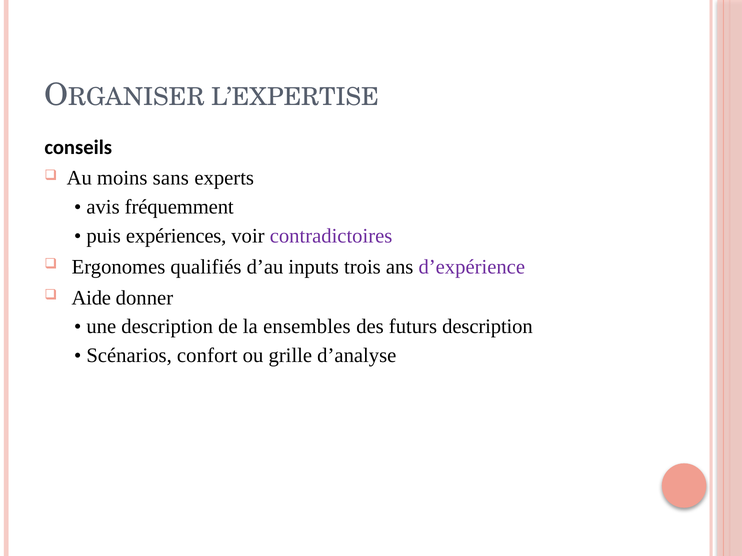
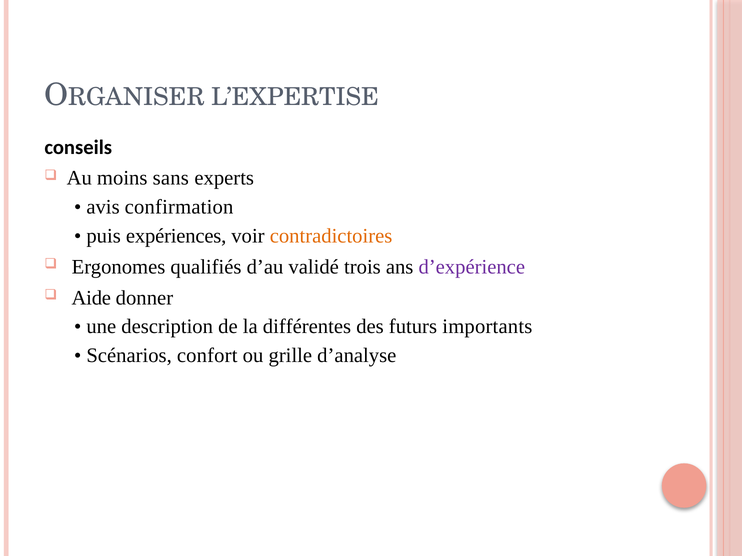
fréquemment: fréquemment -> confirmation
contradictoires colour: purple -> orange
inputs: inputs -> validé
ensembles: ensembles -> différentes
futurs description: description -> importants
